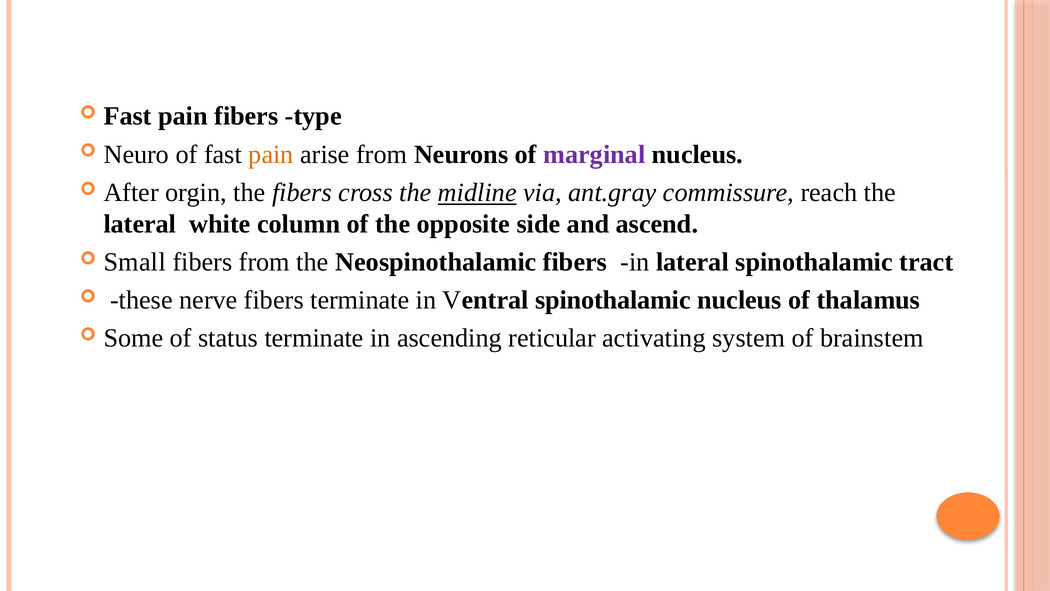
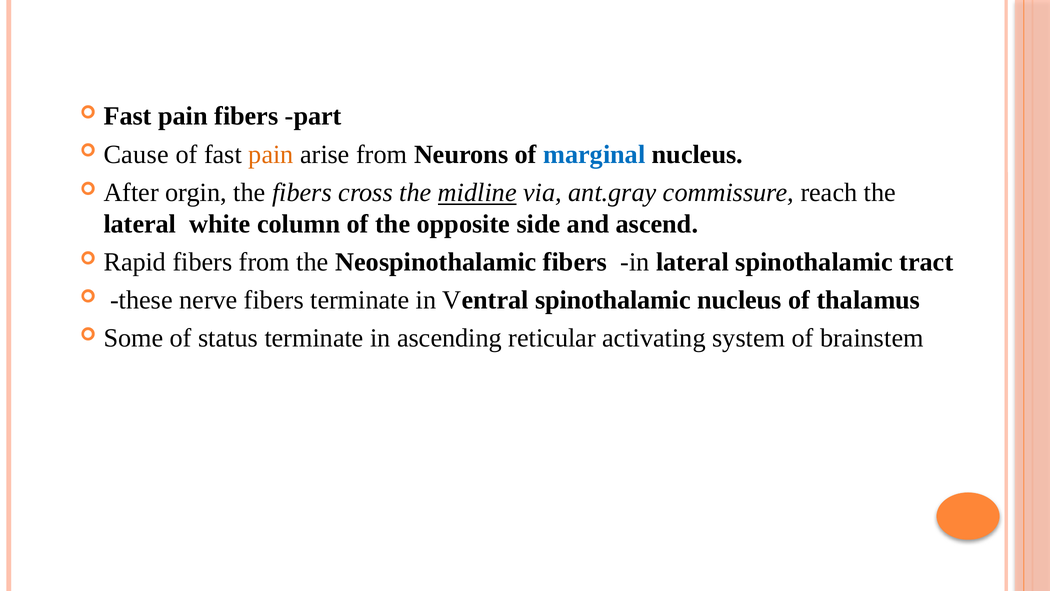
type: type -> part
Neuro: Neuro -> Cause
marginal colour: purple -> blue
Small: Small -> Rapid
